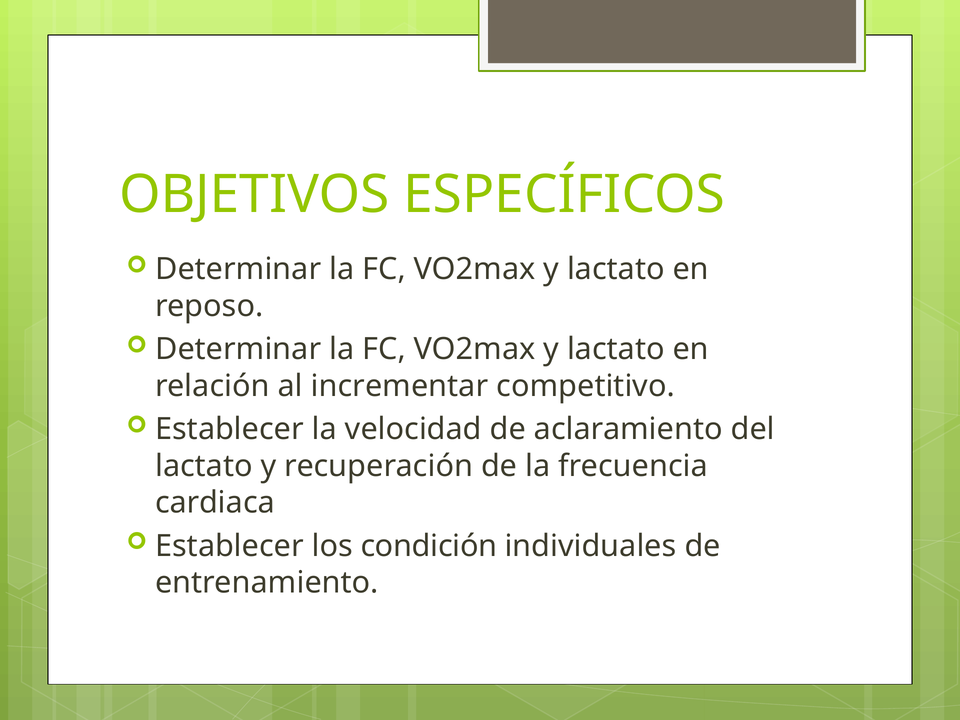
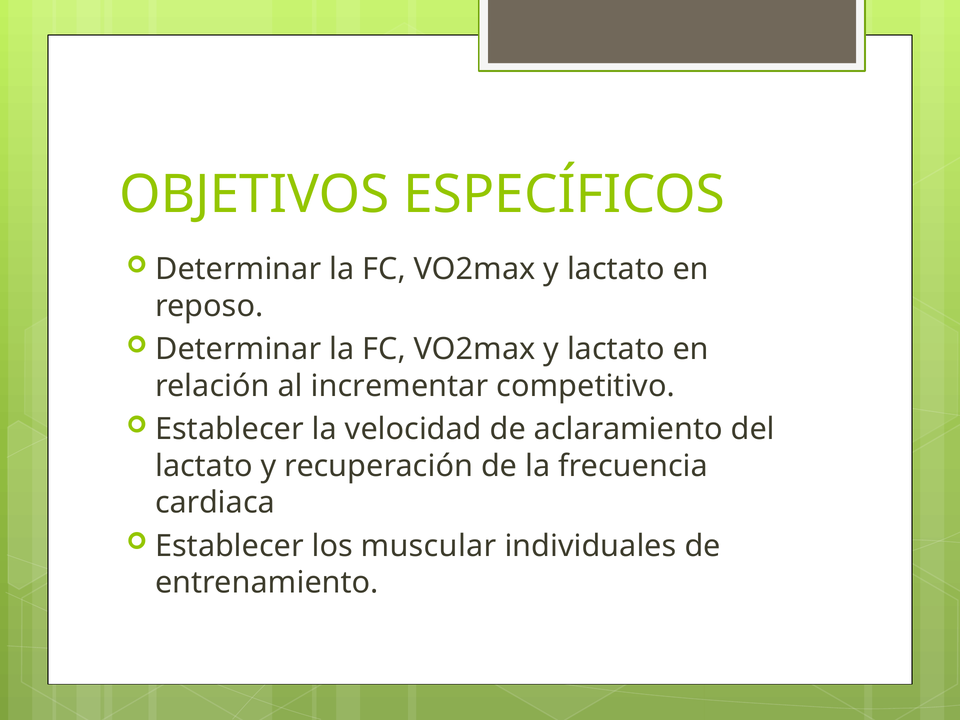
condición: condición -> muscular
